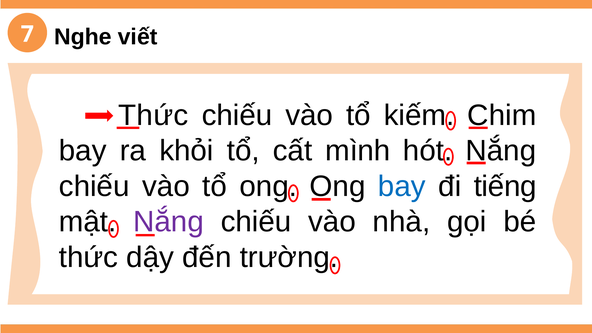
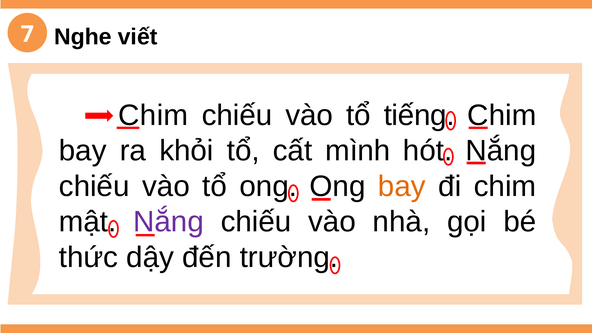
Thức at (153, 115): Thức -> Chim
kiếm: kiếm -> tiếng
bay at (402, 186) colour: blue -> orange
đi tiếng: tiếng -> chim
